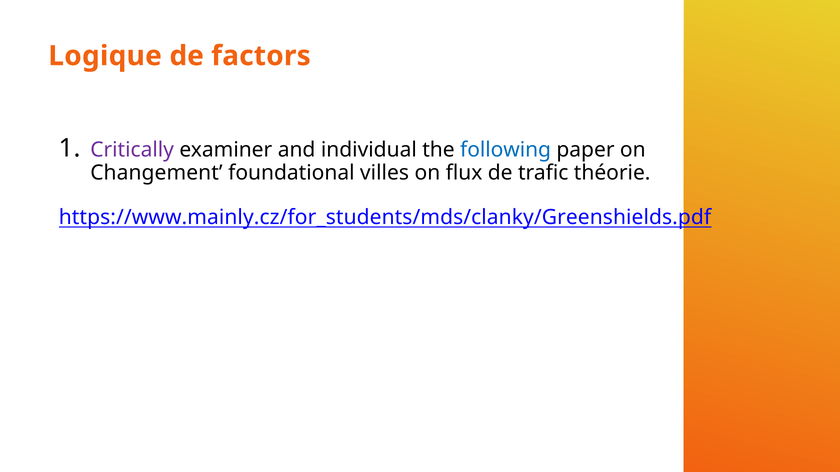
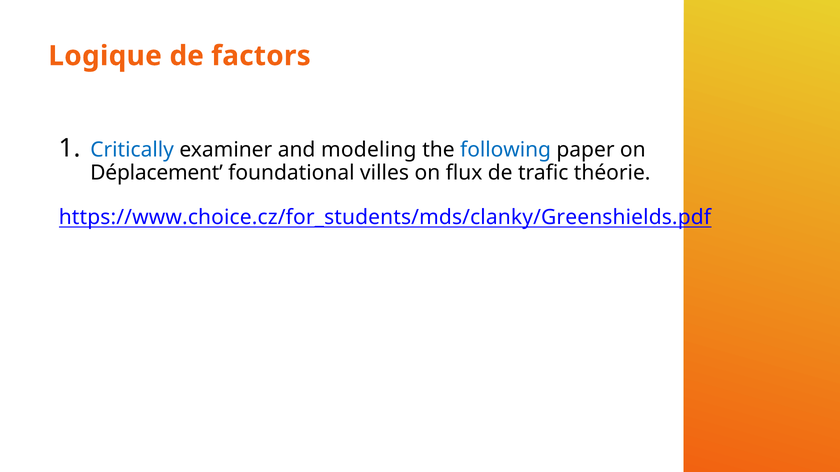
Critically colour: purple -> blue
individual: individual -> modeling
Changement: Changement -> Déplacement
https://www.mainly.cz/for_students/mds/clanky/Greenshields.pdf: https://www.mainly.cz/for_students/mds/clanky/Greenshields.pdf -> https://www.choice.cz/for_students/mds/clanky/Greenshields.pdf
